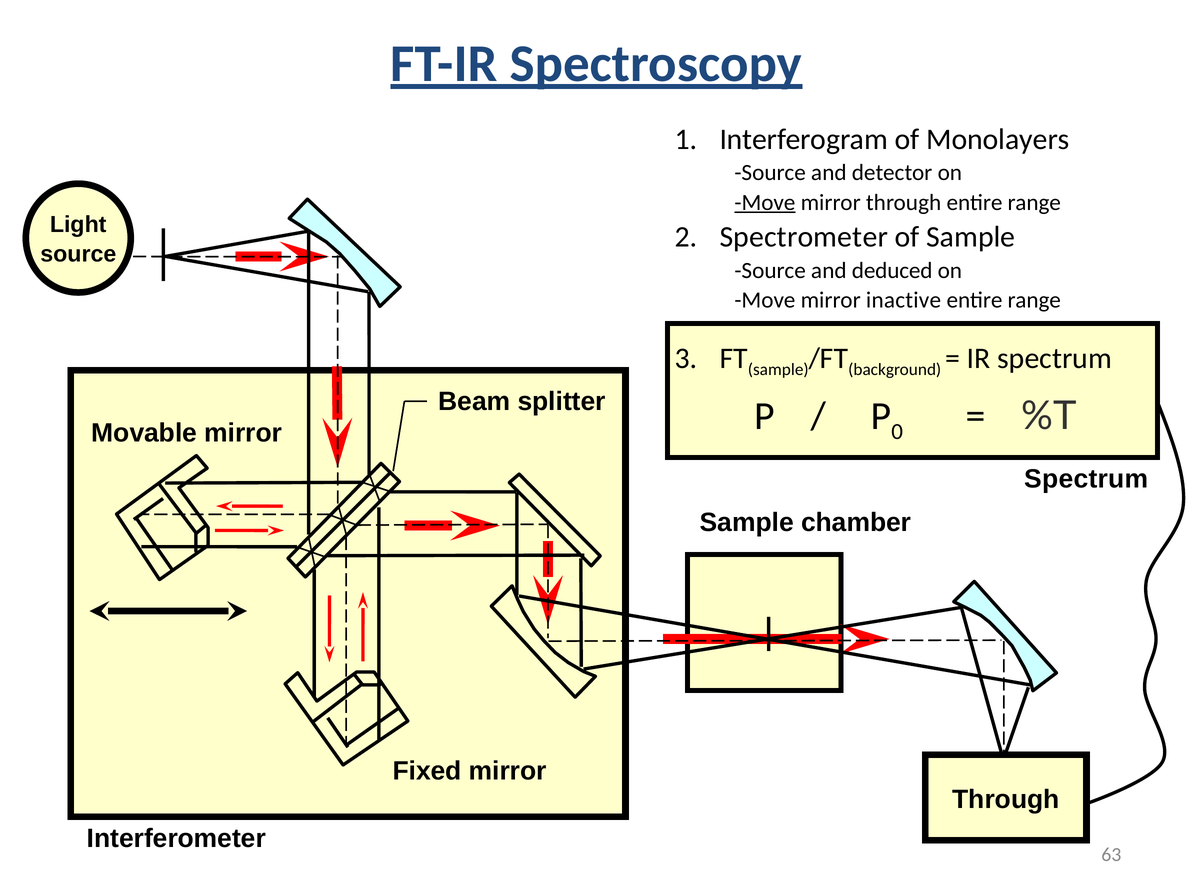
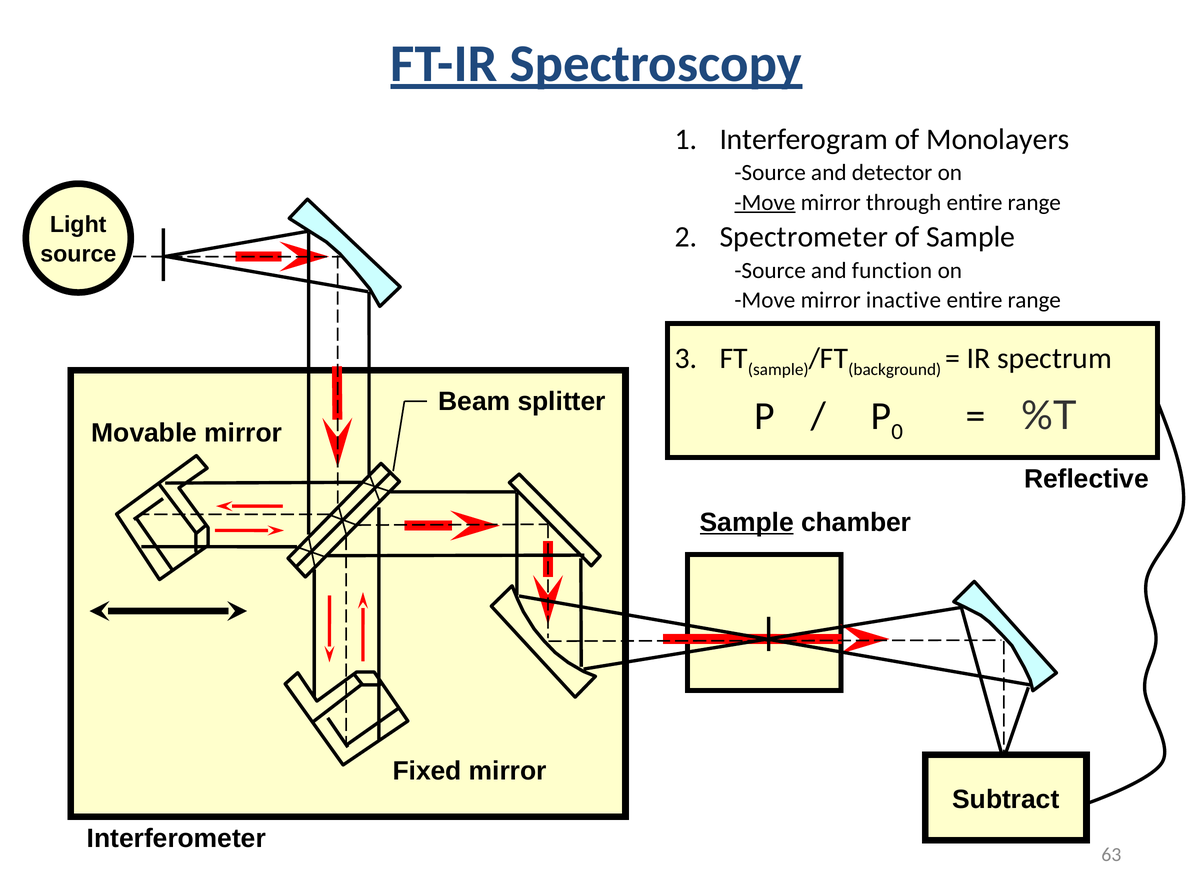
deduced: deduced -> function
Spectrum at (1086, 479): Spectrum -> Reflective
Sample at (747, 522) underline: none -> present
Through at (1006, 799): Through -> Subtract
